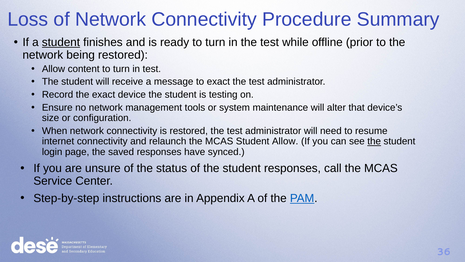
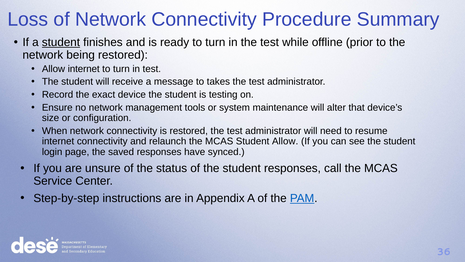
Allow content: content -> internet
to exact: exact -> takes
the at (374, 141) underline: present -> none
